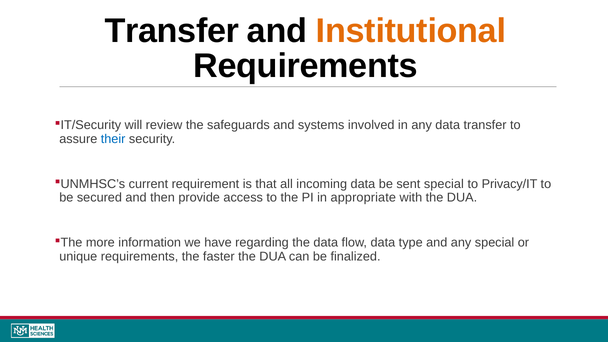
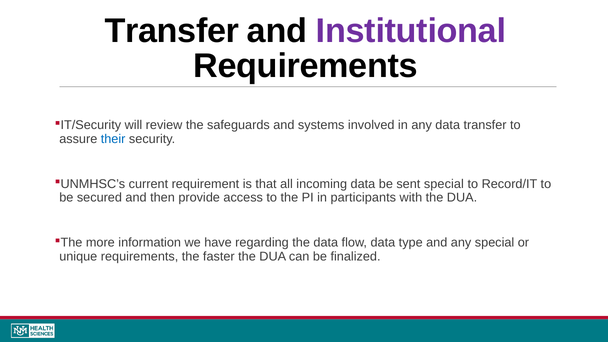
Institutional colour: orange -> purple
Privacy/IT: Privacy/IT -> Record/IT
appropriate: appropriate -> participants
